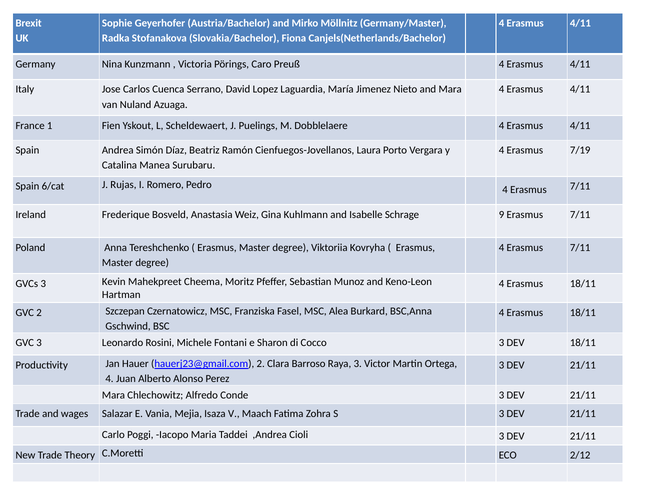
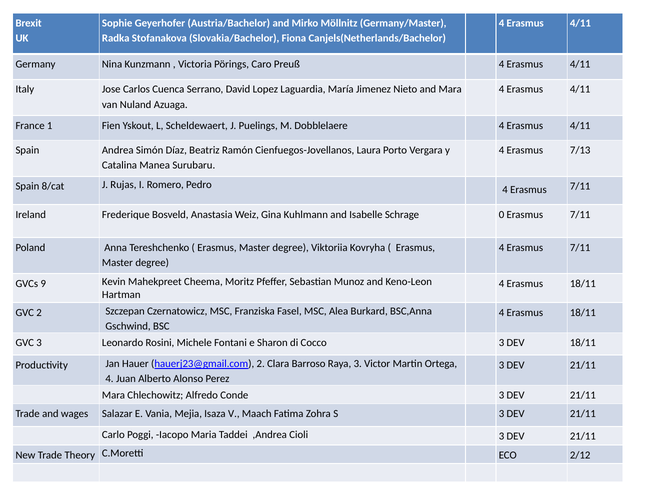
7/19: 7/19 -> 7/13
6/cat: 6/cat -> 8/cat
9: 9 -> 0
GVCs 3: 3 -> 9
